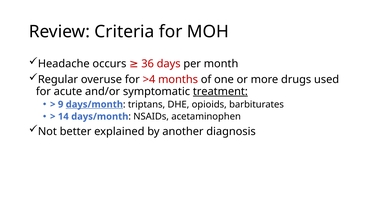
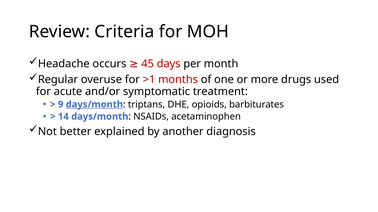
36: 36 -> 45
>4: >4 -> >1
treatment underline: present -> none
